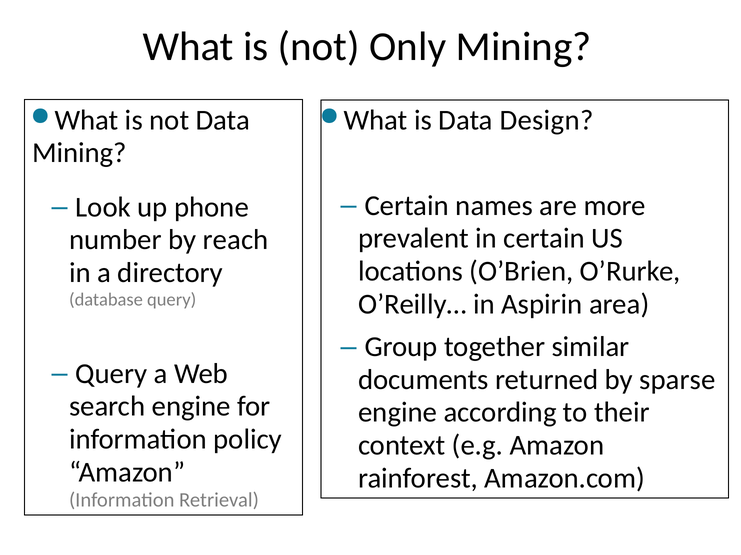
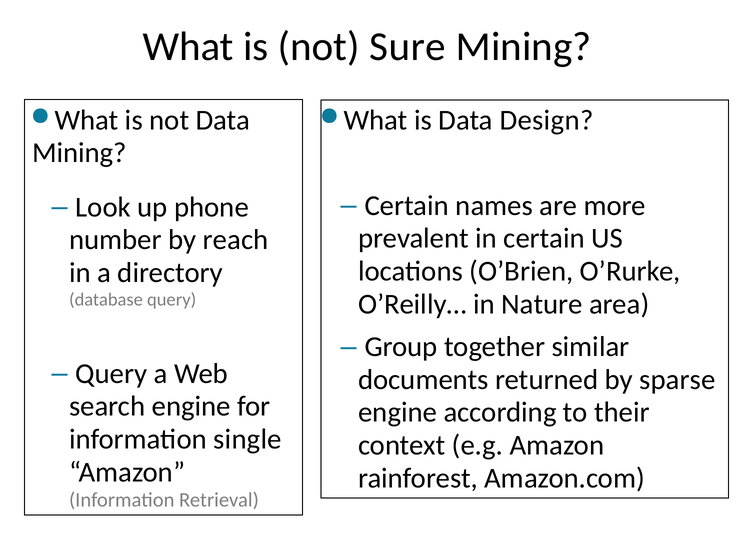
Only: Only -> Sure
Aspirin: Aspirin -> Nature
policy: policy -> single
